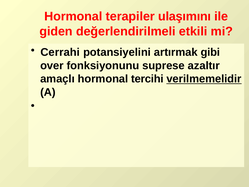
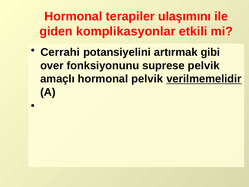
değerlendirilmeli: değerlendirilmeli -> komplikasyonlar
suprese azaltır: azaltır -> pelvik
hormonal tercihi: tercihi -> pelvik
